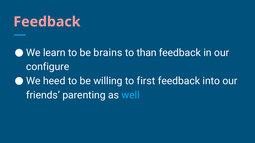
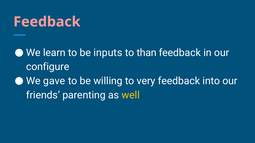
brains: brains -> inputs
heed: heed -> gave
first: first -> very
well colour: light blue -> yellow
